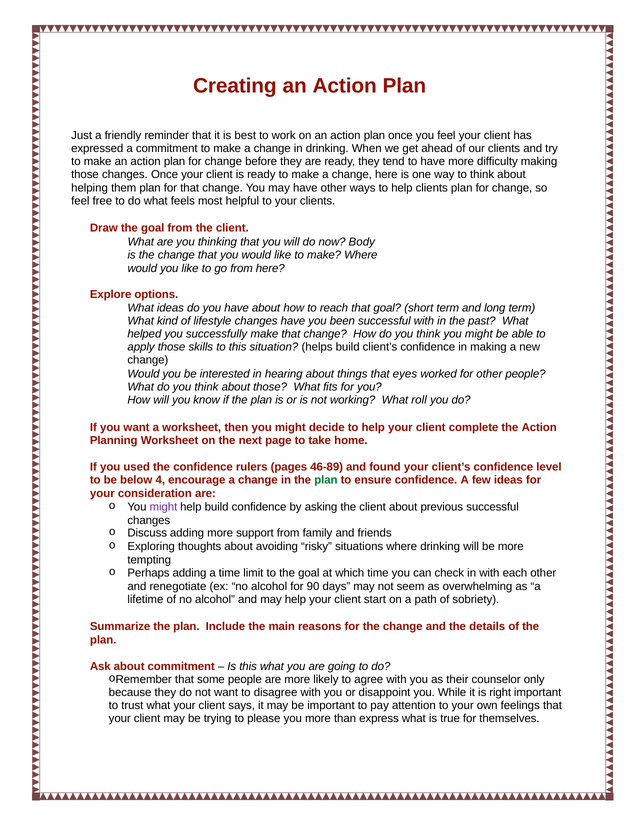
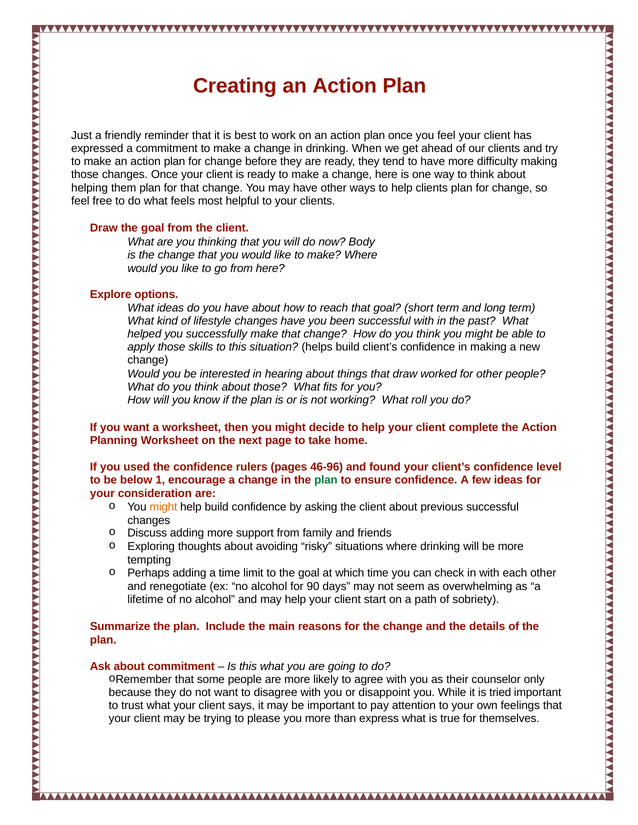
that eyes: eyes -> draw
46-89: 46-89 -> 46-96
4: 4 -> 1
might at (163, 507) colour: purple -> orange
right: right -> tried
